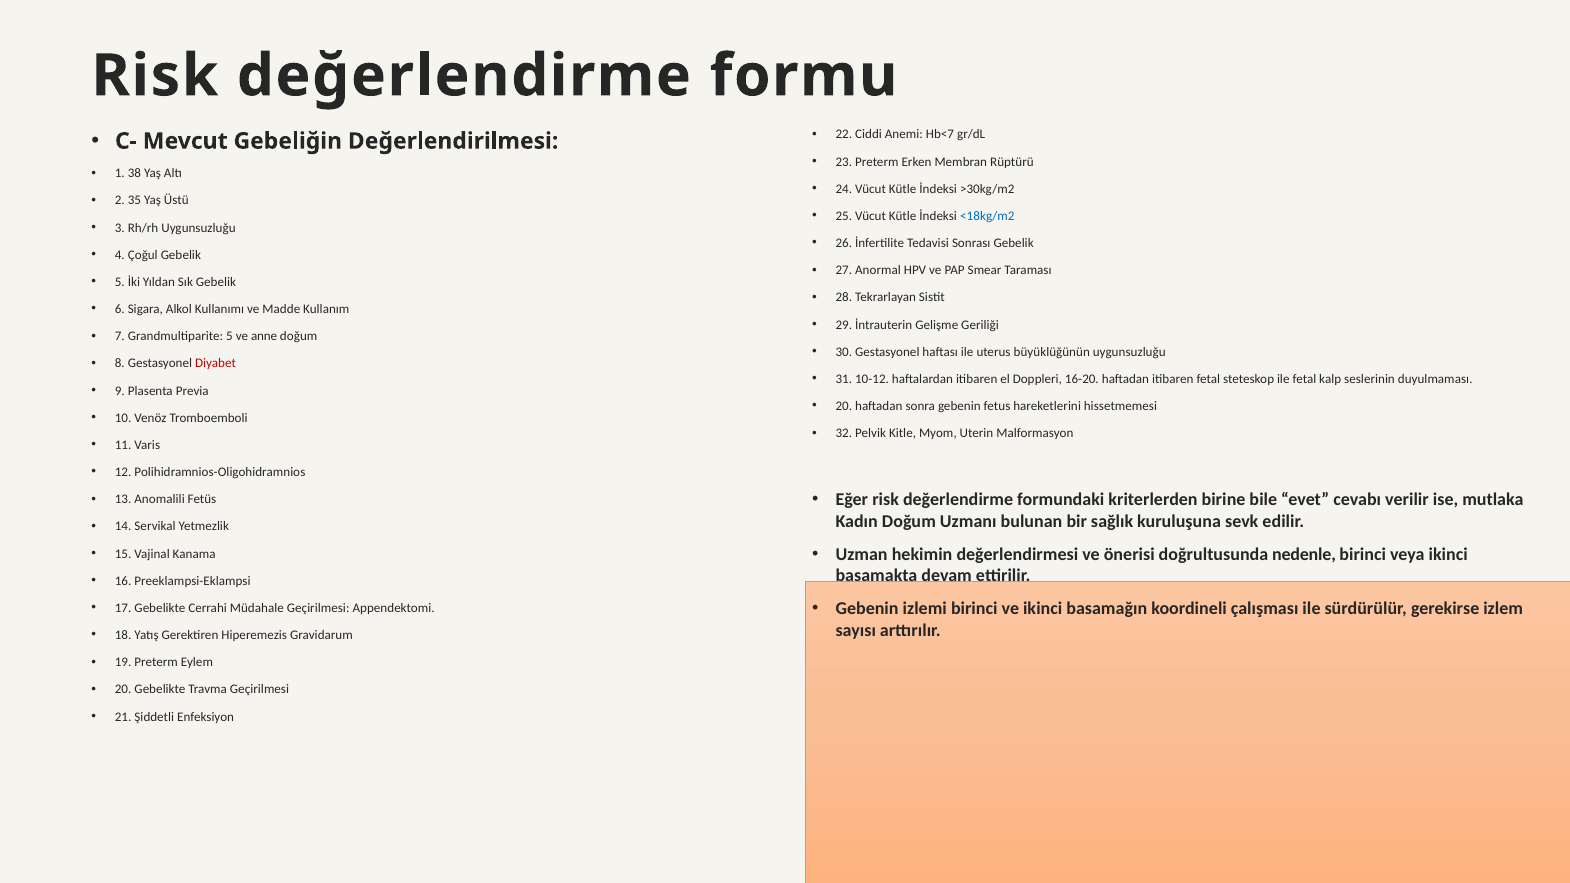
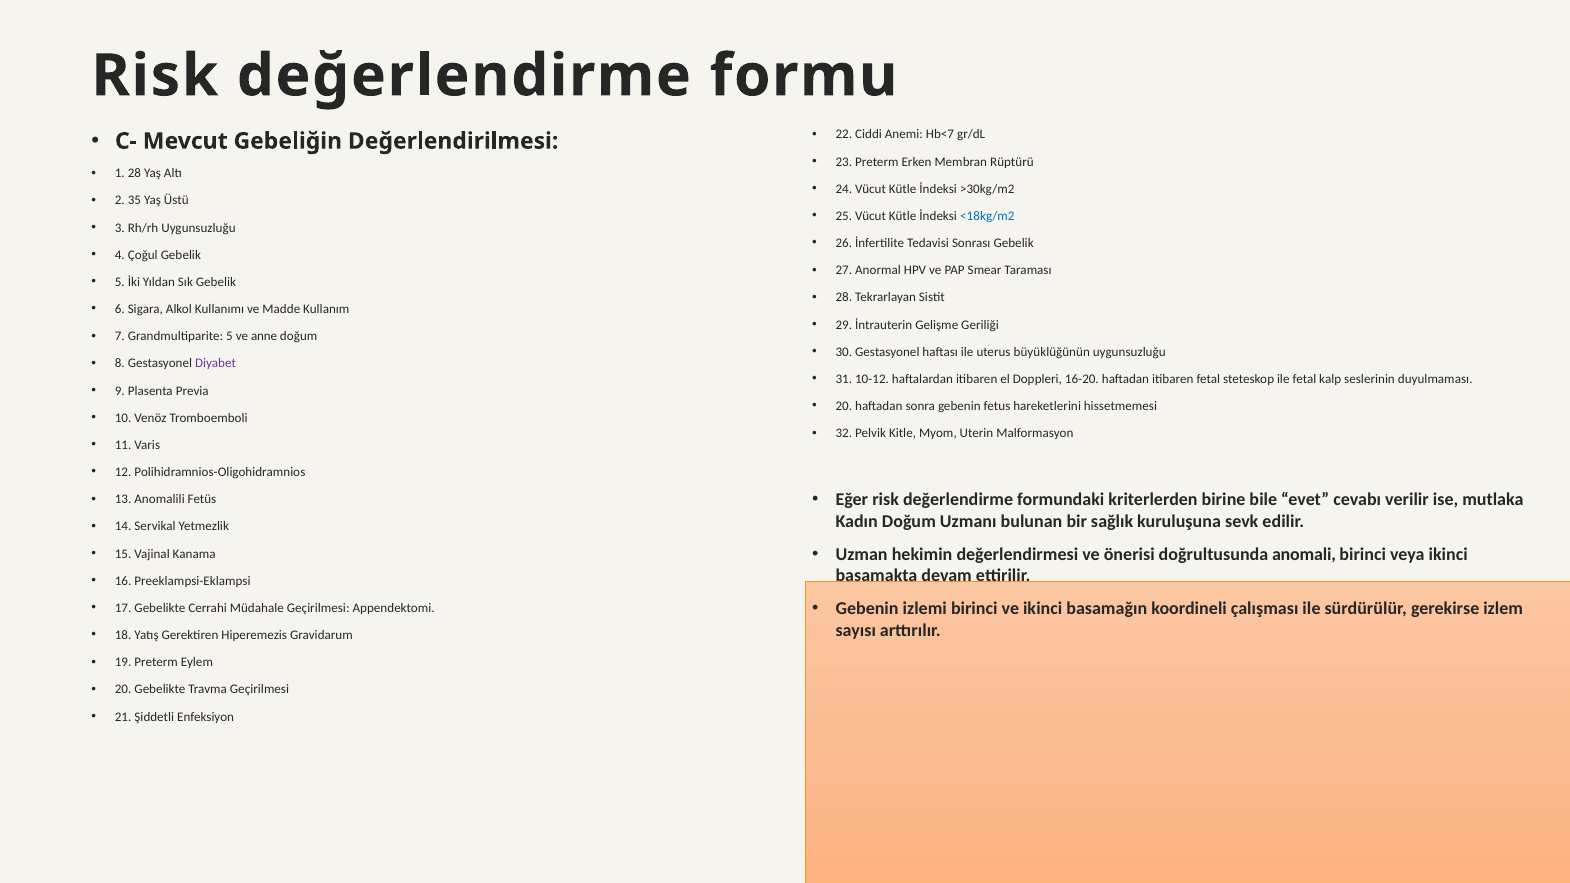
1 38: 38 -> 28
Diyabet colour: red -> purple
nedenle: nedenle -> anomali
